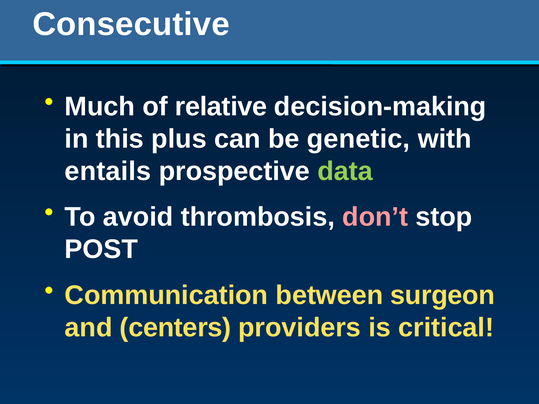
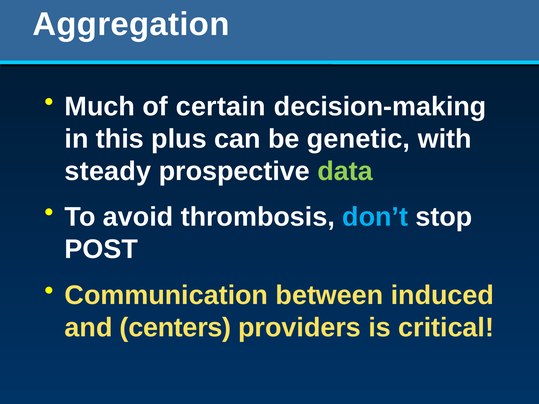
Consecutive: Consecutive -> Aggregation
relative: relative -> certain
entails: entails -> steady
don’t colour: pink -> light blue
surgeon: surgeon -> induced
